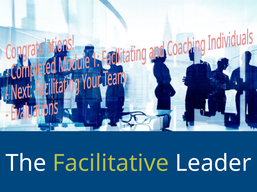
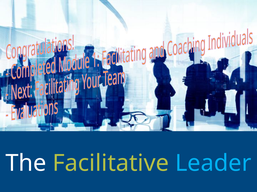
Leader colour: white -> light blue
